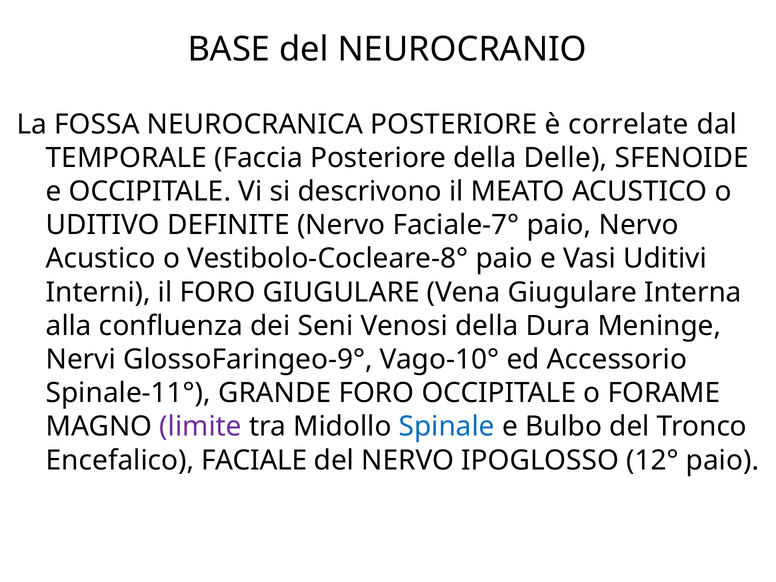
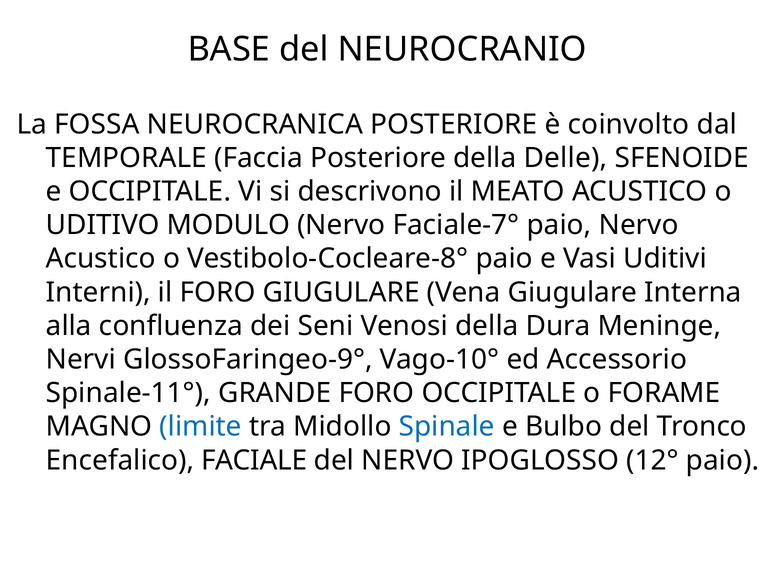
correlate: correlate -> coinvolto
DEFINITE: DEFINITE -> MODULO
limite colour: purple -> blue
